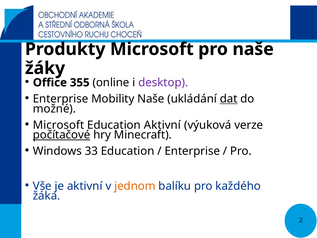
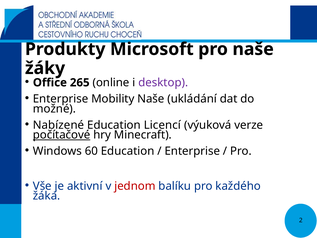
355: 355 -> 265
dat underline: present -> none
Microsoft at (59, 125): Microsoft -> Nabízené
Education Aktivní: Aktivní -> Licencí
33: 33 -> 60
jednom colour: orange -> red
